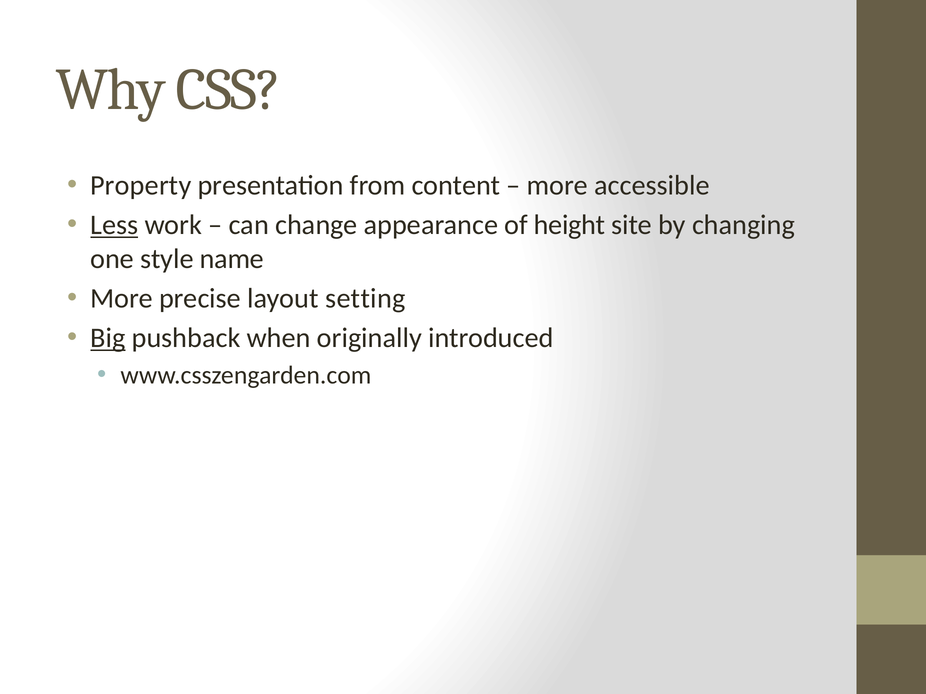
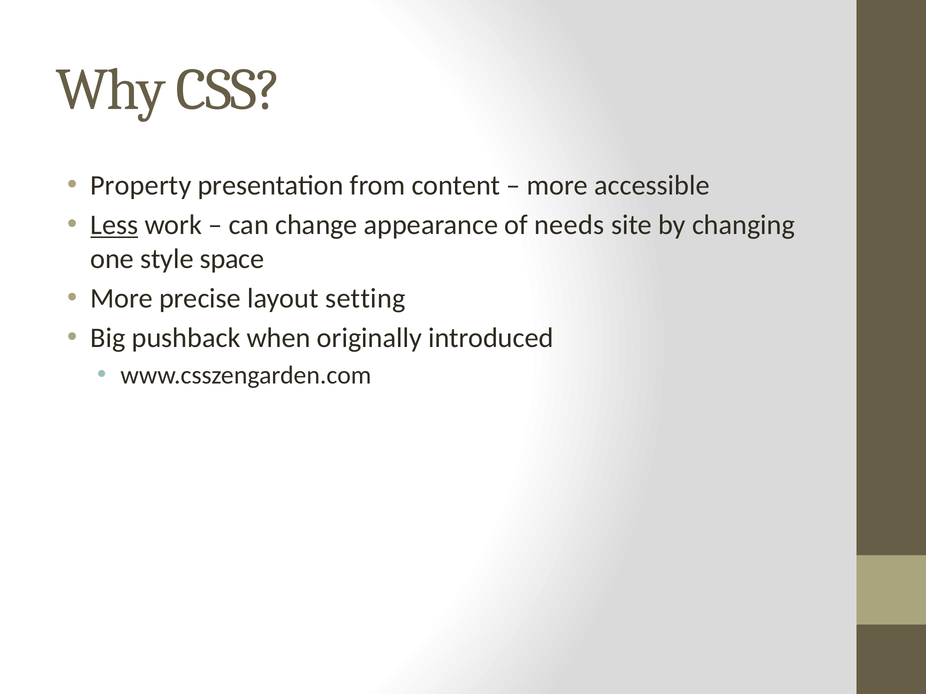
height: height -> needs
name: name -> space
Big underline: present -> none
